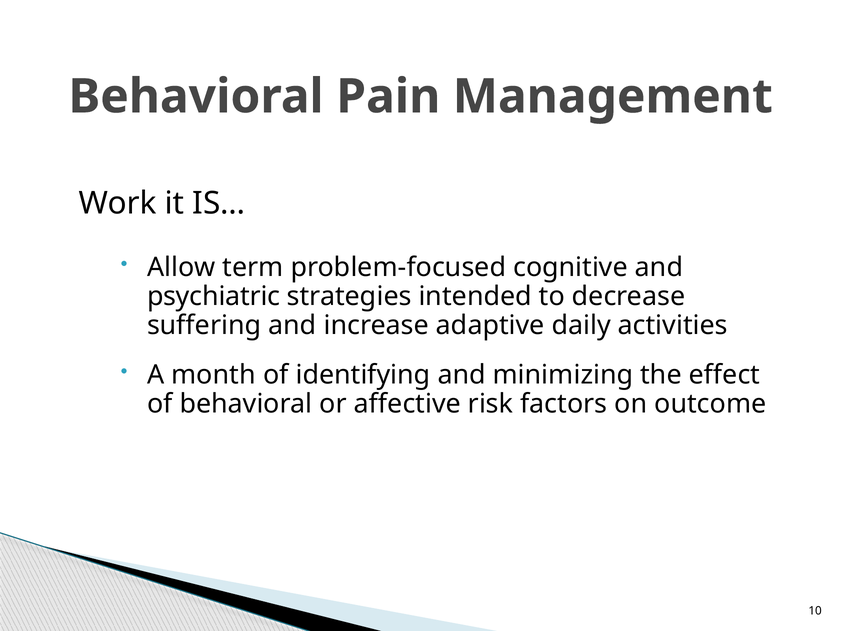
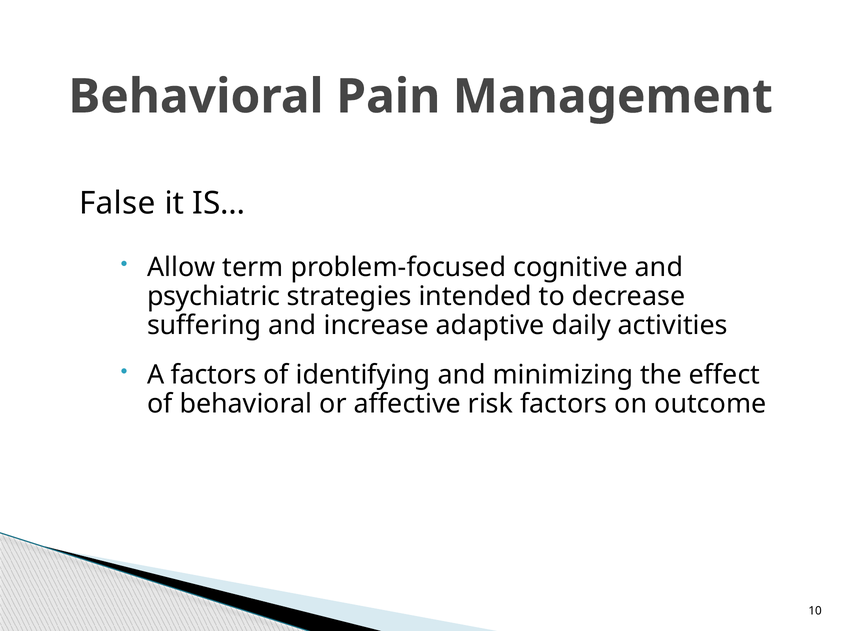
Work: Work -> False
A month: month -> factors
